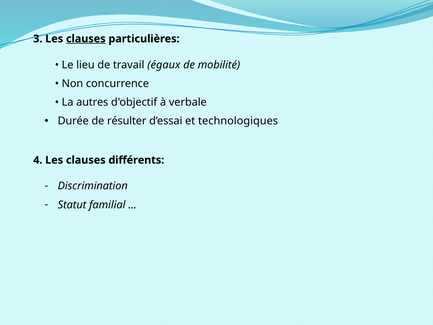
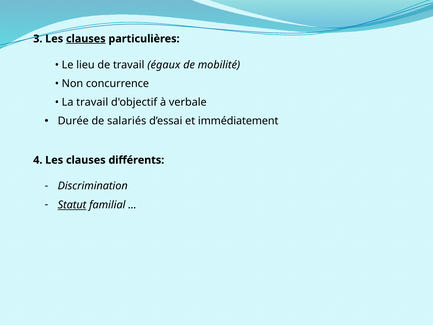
La autres: autres -> travail
résulter: résulter -> salariés
technologiques: technologiques -> immédiatement
Statut underline: none -> present
